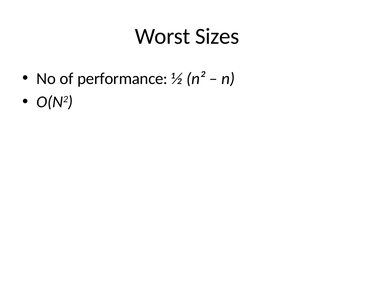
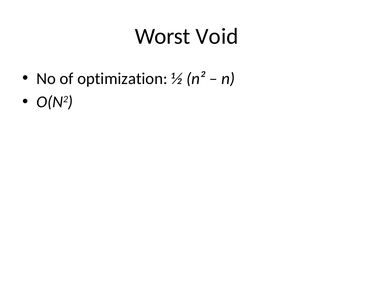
Sizes: Sizes -> Void
performance: performance -> optimization
